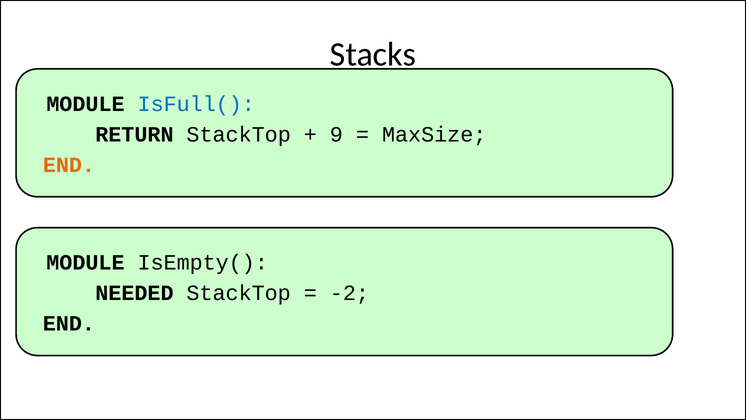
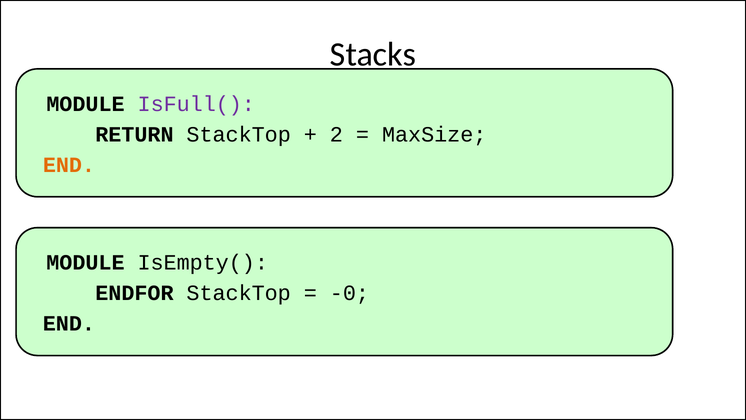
IsFull( colour: blue -> purple
9: 9 -> 2
NEEDED: NEEDED -> ENDFOR
-2: -2 -> -0
